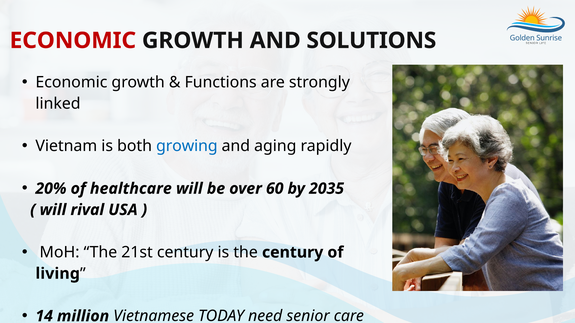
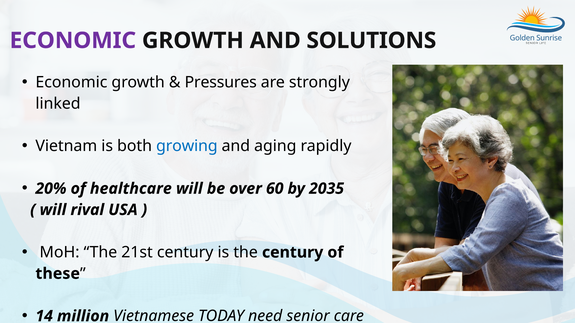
ECONOMIC at (73, 41) colour: red -> purple
Functions: Functions -> Pressures
living: living -> these
